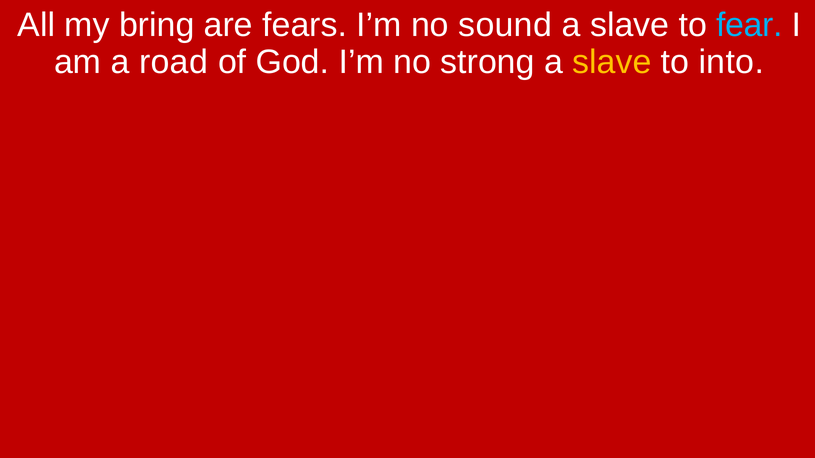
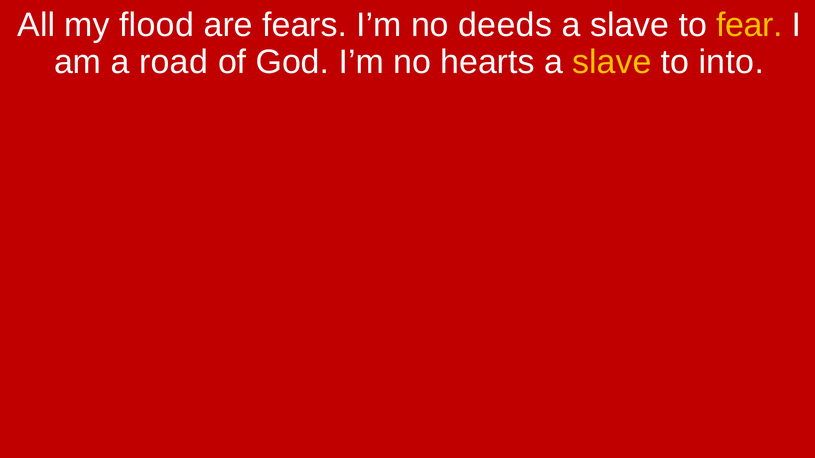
bring: bring -> flood
sound: sound -> deeds
fear colour: light blue -> yellow
strong: strong -> hearts
